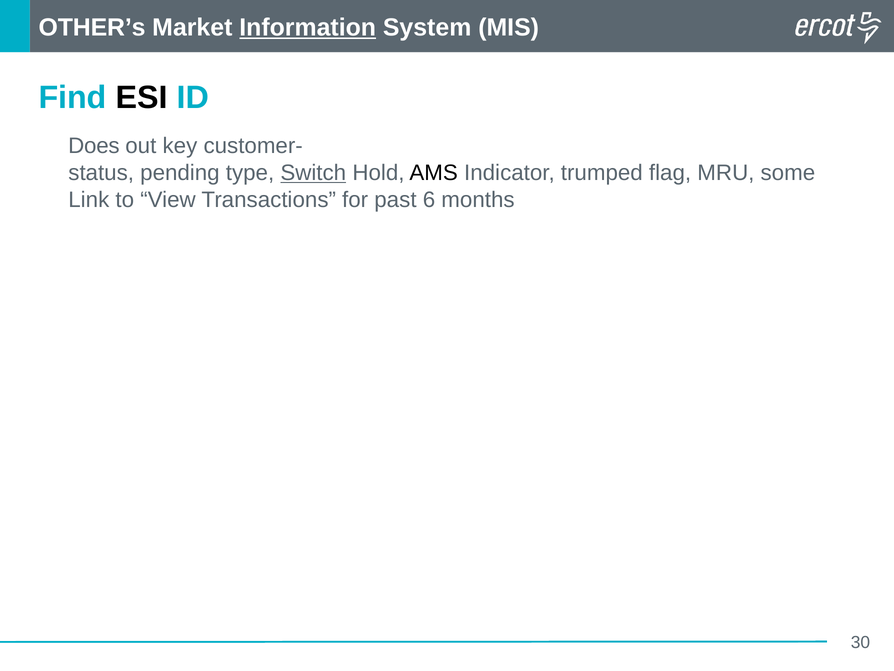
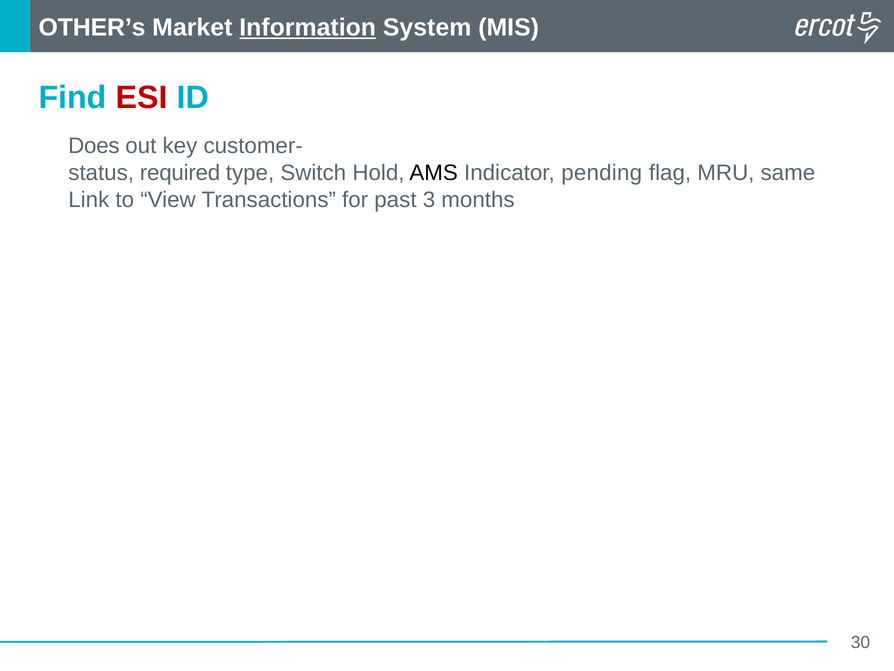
ESI colour: black -> red
pending: pending -> required
Switch underline: present -> none
trumped: trumped -> pending
some: some -> same
6: 6 -> 3
